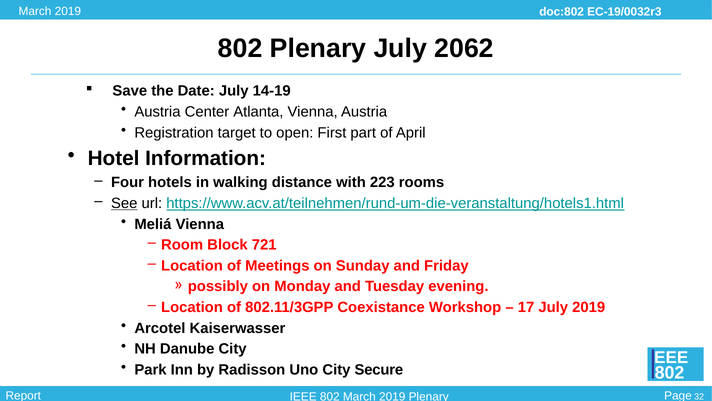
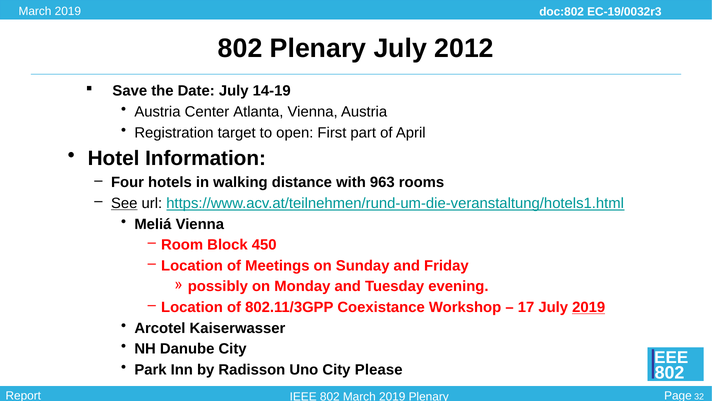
2062: 2062 -> 2012
223: 223 -> 963
721: 721 -> 450
2019 at (589, 307) underline: none -> present
Secure: Secure -> Please
